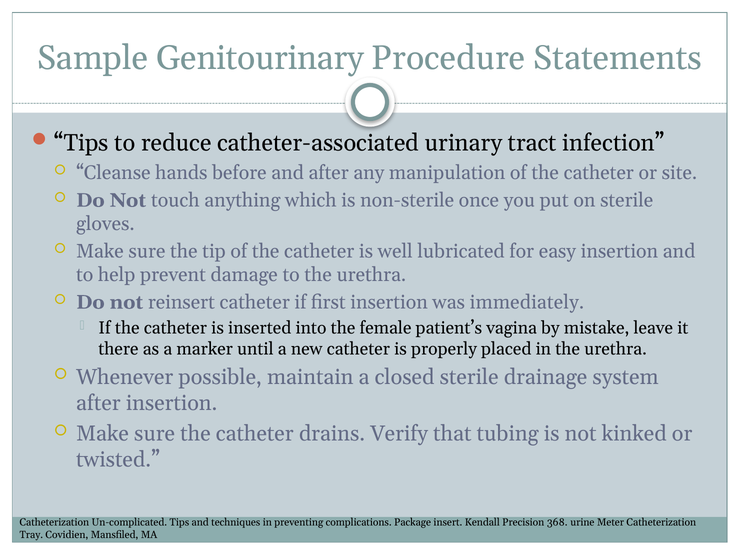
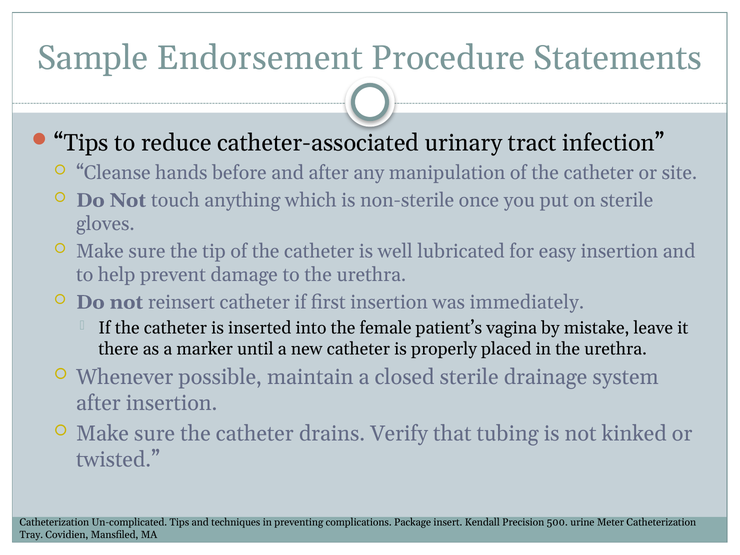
Genitourinary: Genitourinary -> Endorsement
368: 368 -> 500
